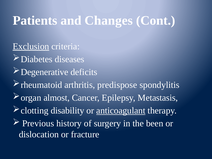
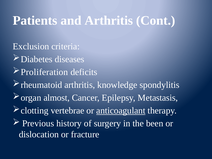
and Changes: Changes -> Arthritis
Exclusion underline: present -> none
Degenerative: Degenerative -> Proliferation
predispose: predispose -> knowledge
disability: disability -> vertebrae
